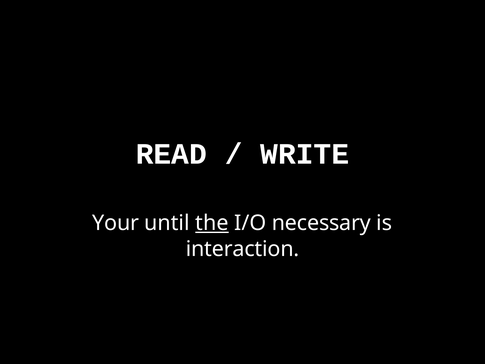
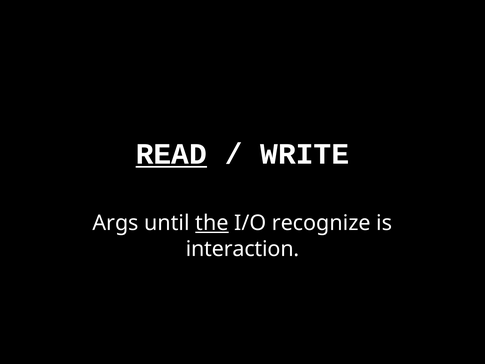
READ underline: none -> present
Your: Your -> Args
necessary: necessary -> recognize
